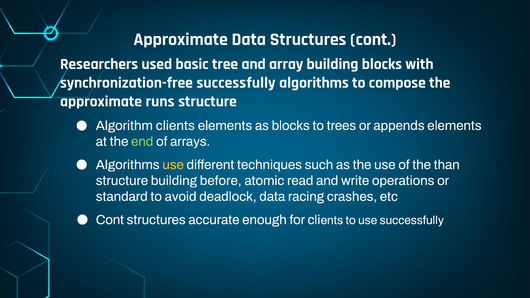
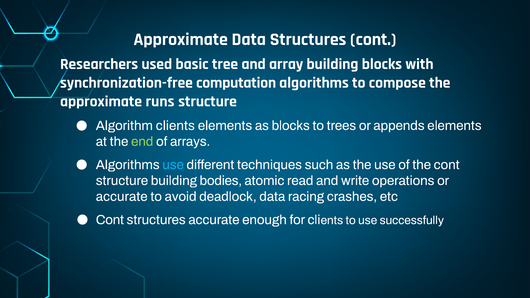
synchronization-free successfully: successfully -> computation
use at (173, 165) colour: yellow -> light blue
the than: than -> cont
before: before -> bodies
standard at (122, 197): standard -> accurate
